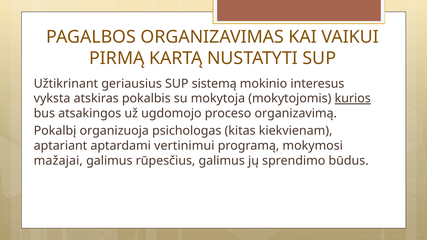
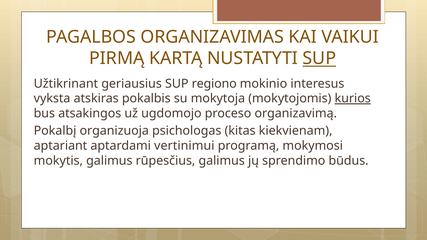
SUP at (319, 58) underline: none -> present
sistemą: sistemą -> regiono
mažajai: mažajai -> mokytis
